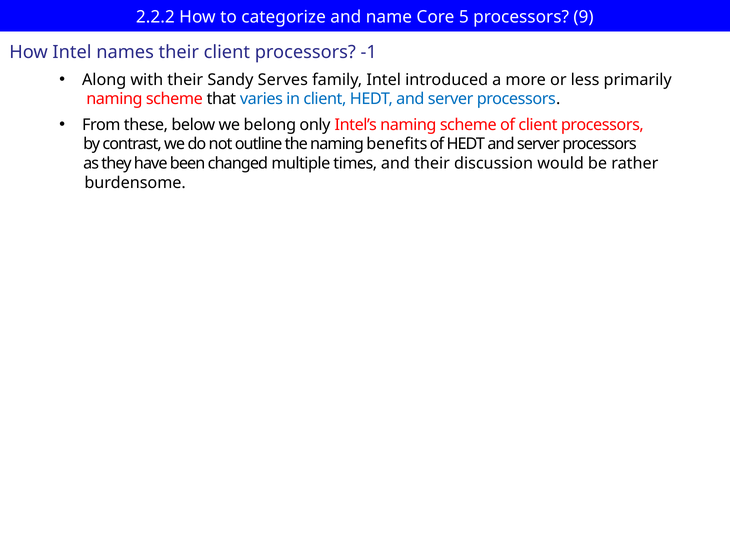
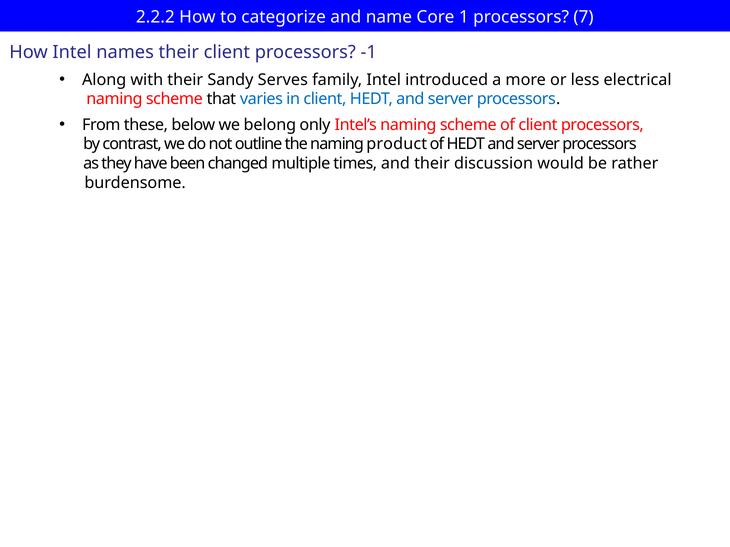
5: 5 -> 1
9: 9 -> 7
primarily: primarily -> electrical
benefits: benefits -> product
